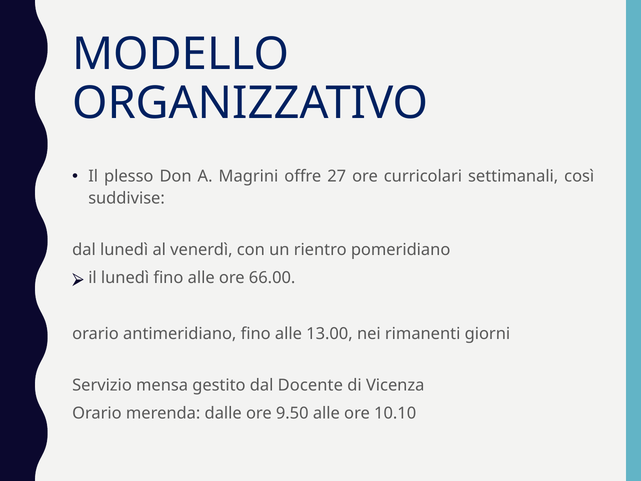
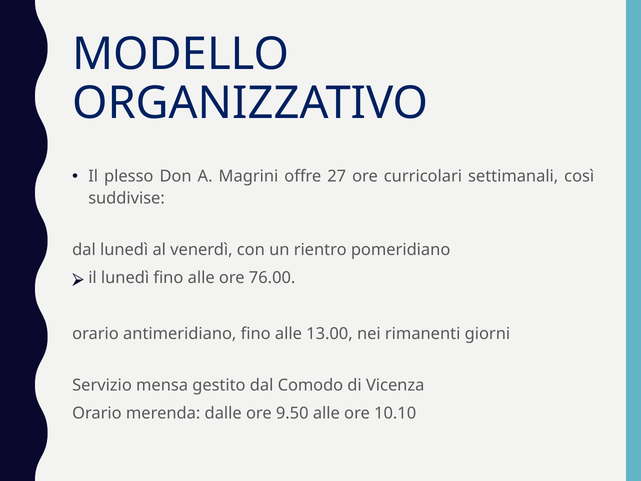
66.00: 66.00 -> 76.00
Docente: Docente -> Comodo
